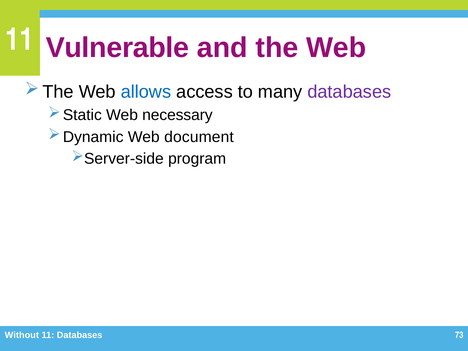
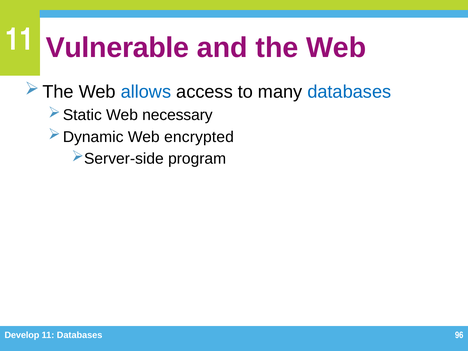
databases at (349, 92) colour: purple -> blue
document: document -> encrypted
Without: Without -> Develop
73: 73 -> 96
